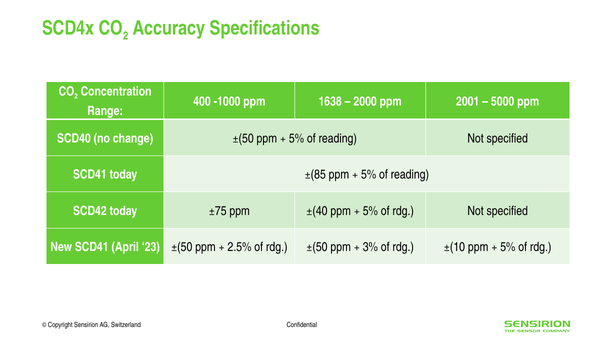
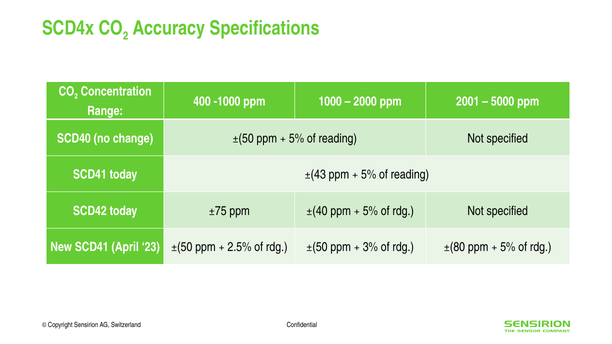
1638: 1638 -> 1000
±(85: ±(85 -> ±(43
±(10: ±(10 -> ±(80
